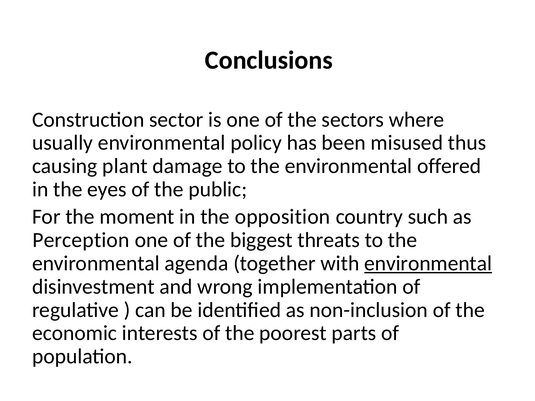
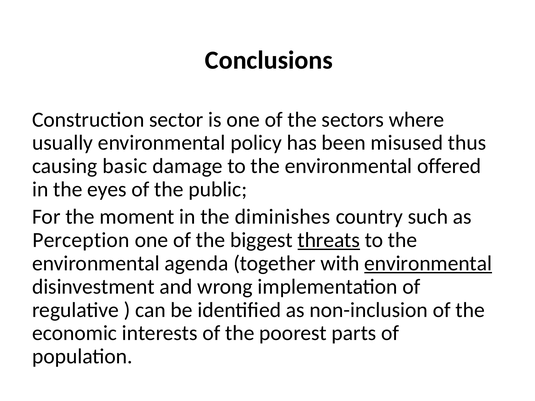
plant: plant -> basic
opposition: opposition -> diminishes
threats underline: none -> present
